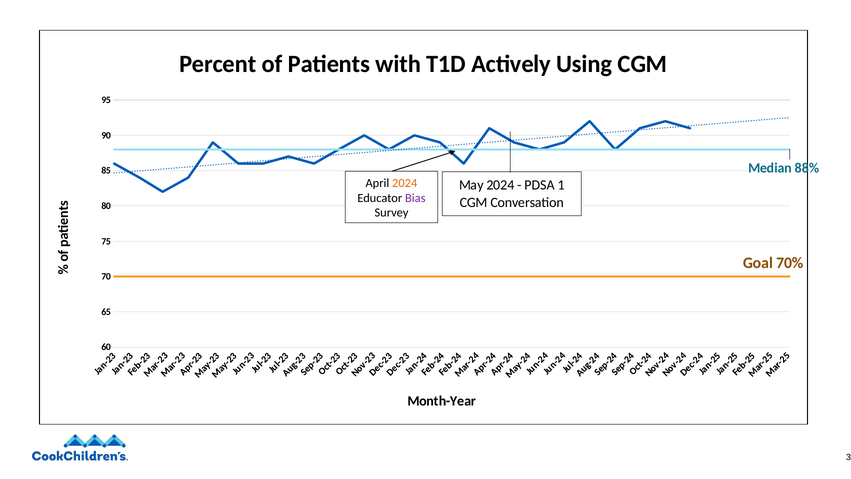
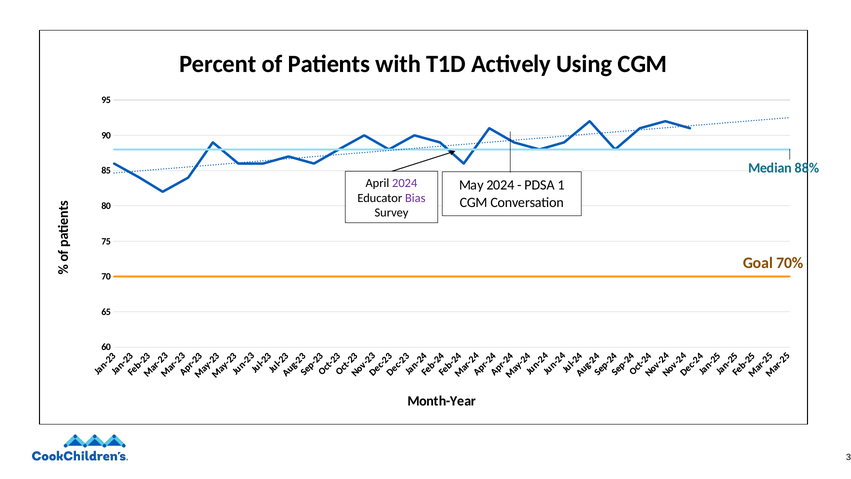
2024 at (405, 183) colour: orange -> purple
